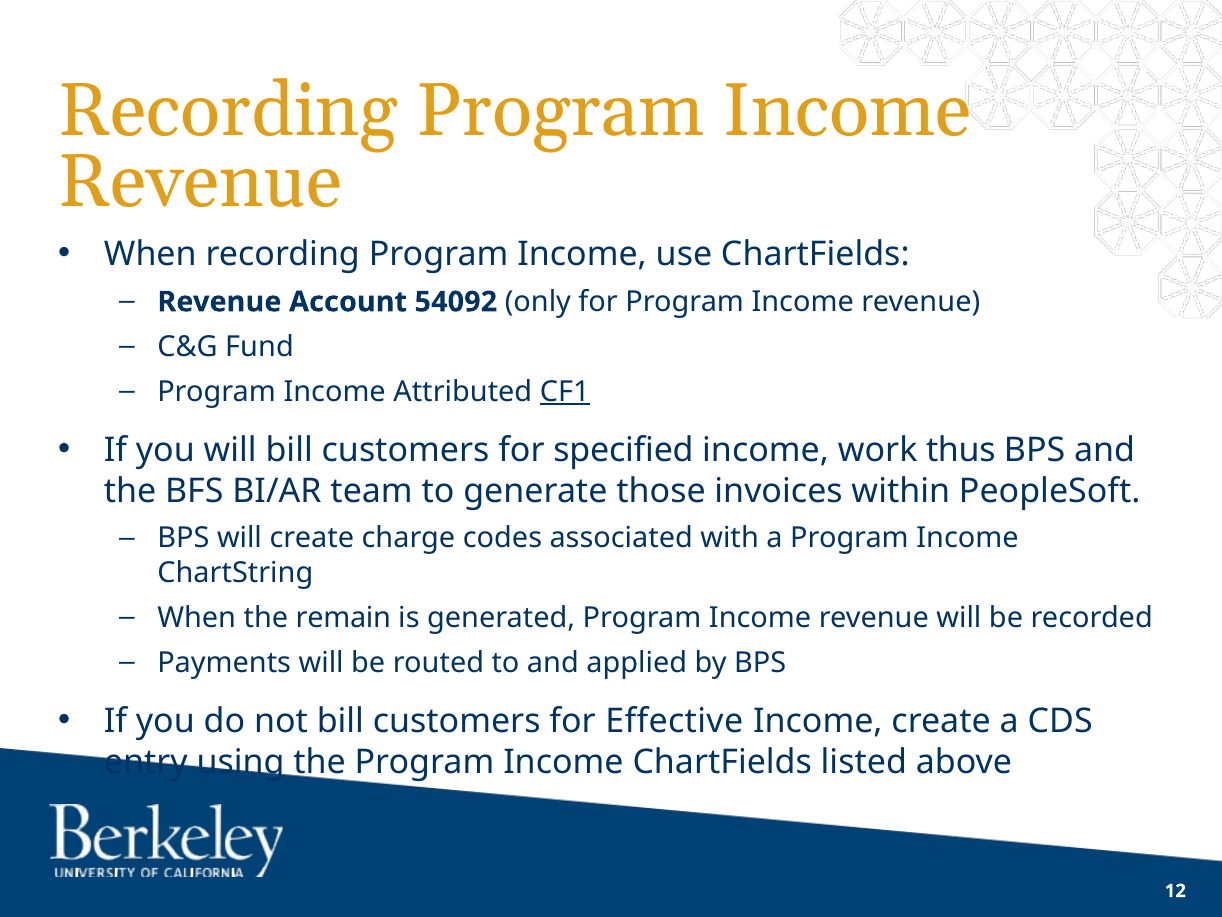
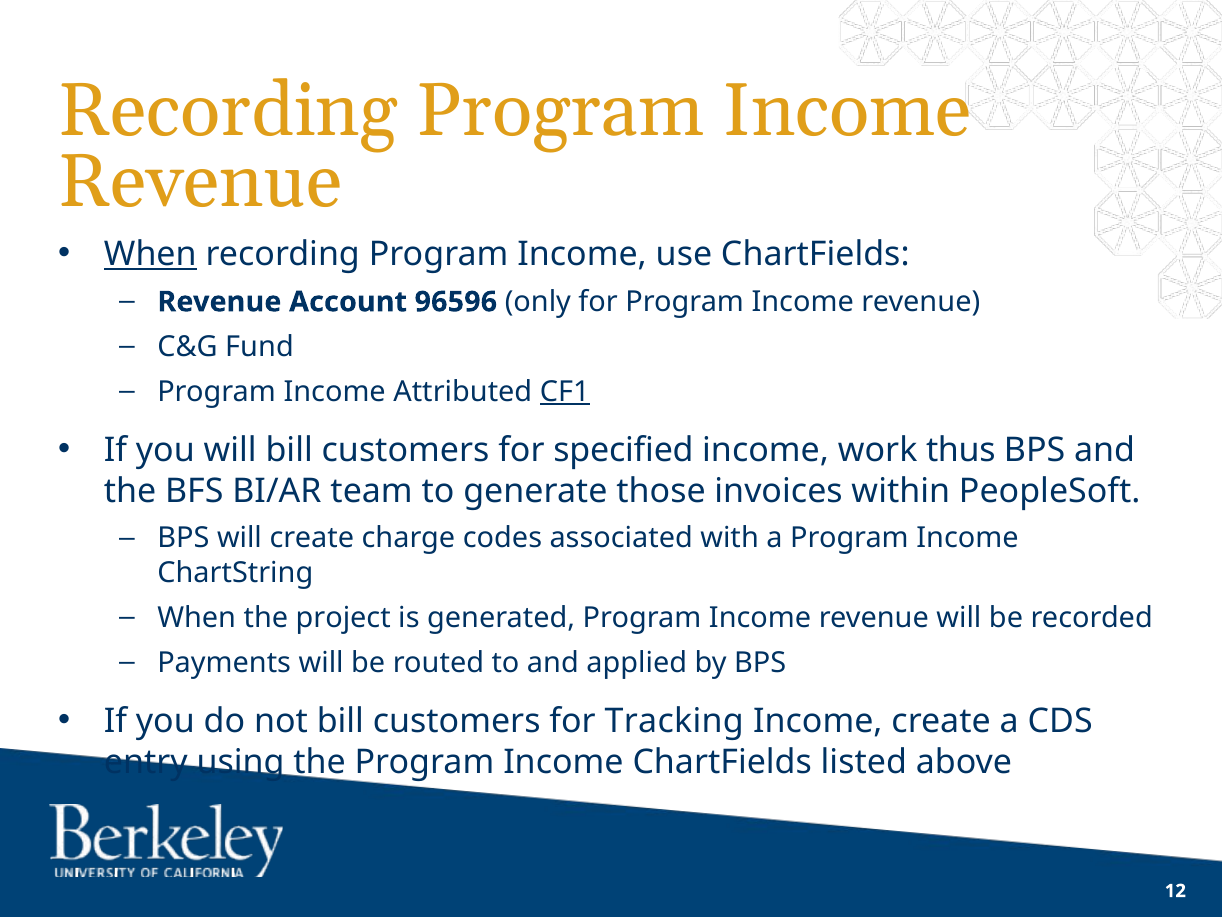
When at (150, 254) underline: none -> present
54092: 54092 -> 96596
remain: remain -> project
Effective: Effective -> Tracking
